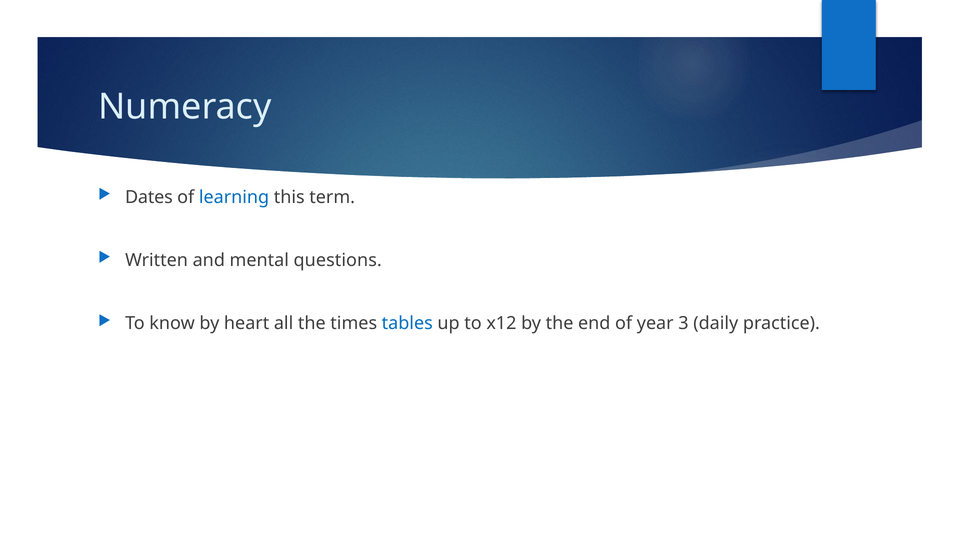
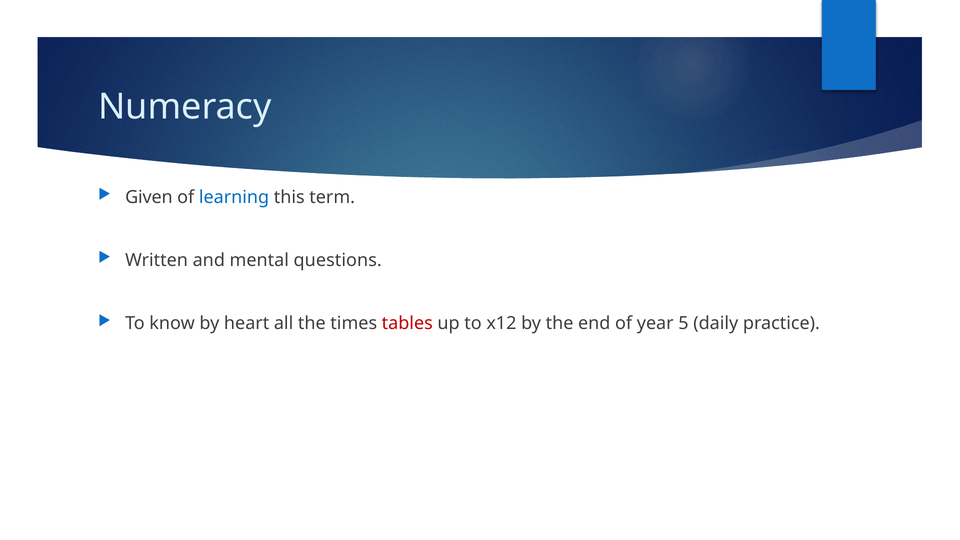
Dates: Dates -> Given
tables colour: blue -> red
3: 3 -> 5
